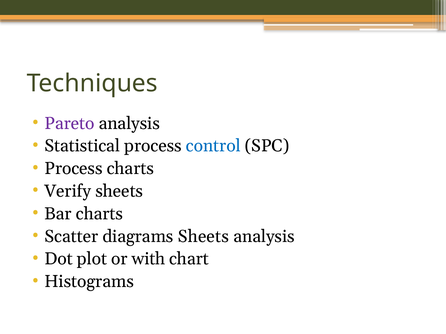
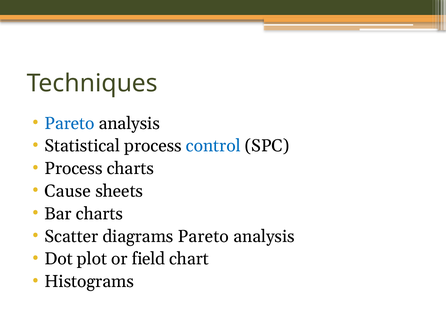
Pareto at (70, 123) colour: purple -> blue
Verify: Verify -> Cause
diagrams Sheets: Sheets -> Pareto
with: with -> field
